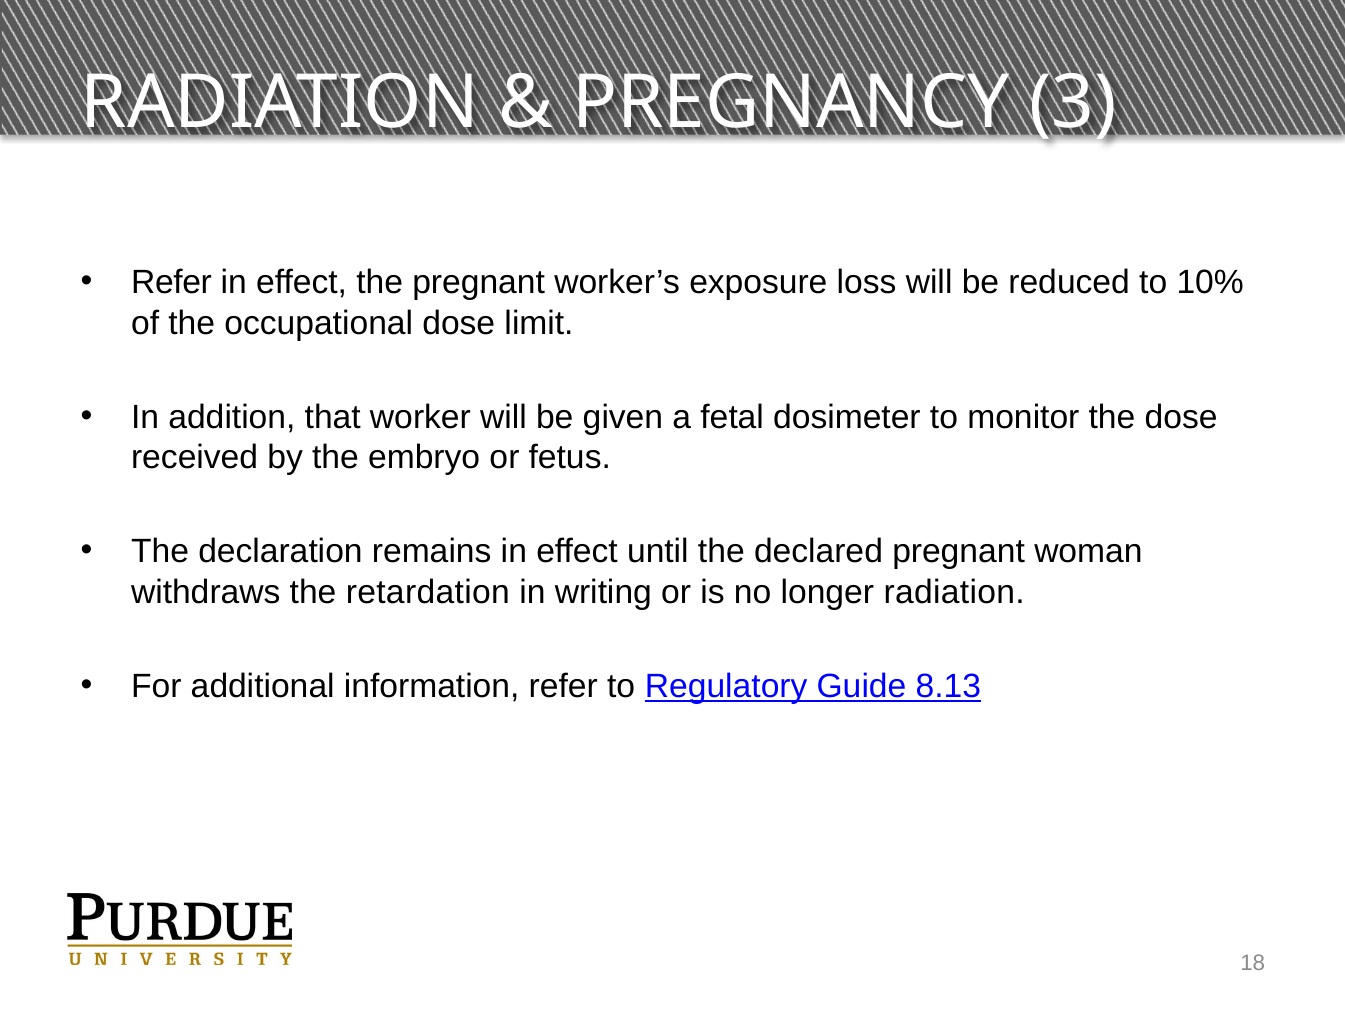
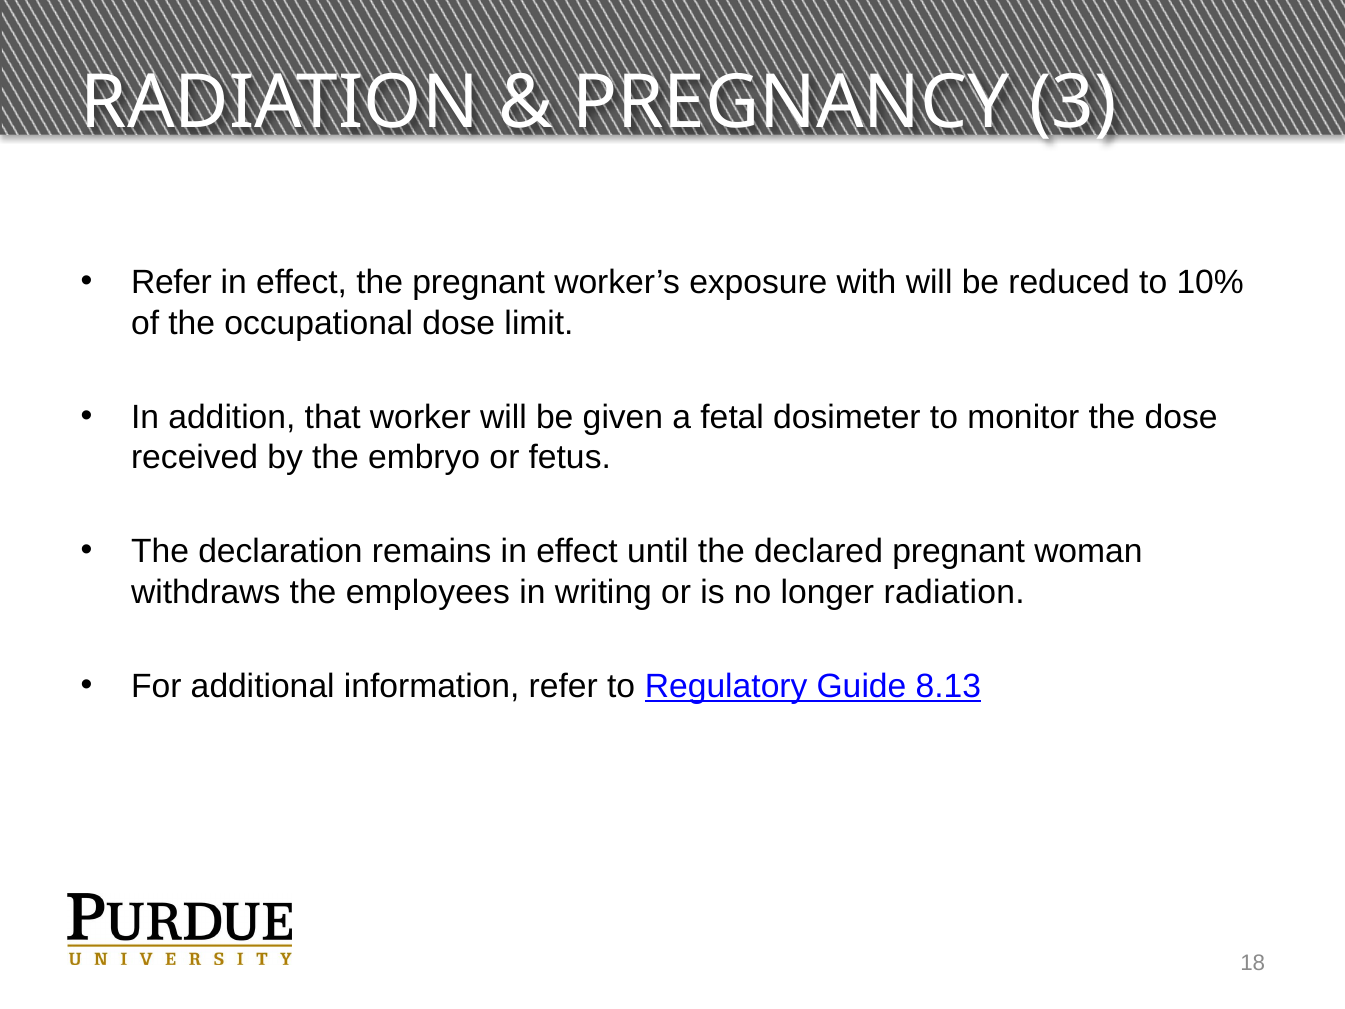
loss: loss -> with
retardation: retardation -> employees
